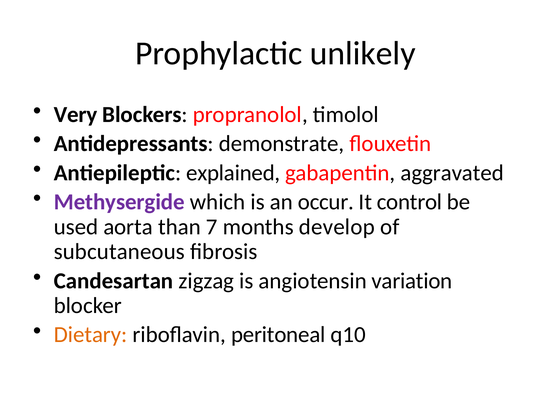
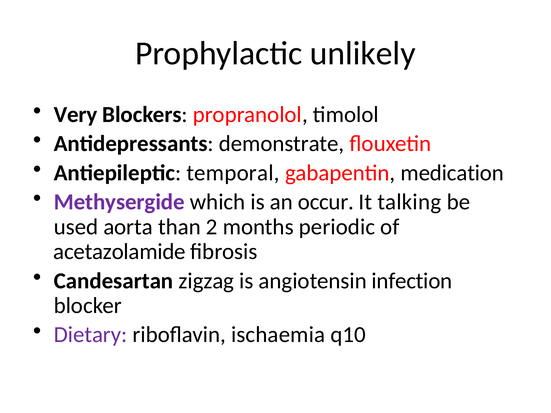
explained: explained -> temporal
aggravated: aggravated -> medication
control: control -> talking
7: 7 -> 2
develop: develop -> periodic
subcutaneous: subcutaneous -> acetazolamide
variation: variation -> infection
Dietary colour: orange -> purple
peritoneal: peritoneal -> ischaemia
